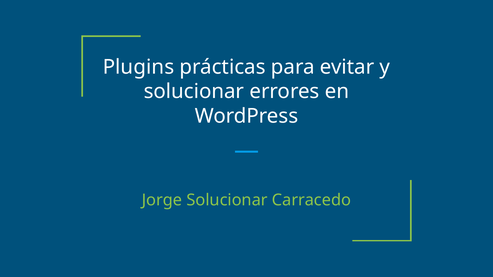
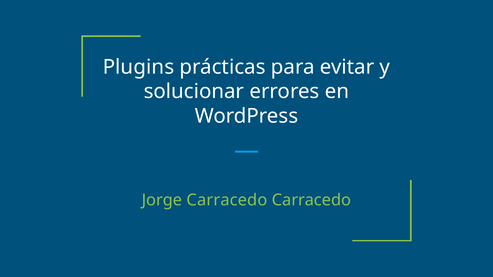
Jorge Solucionar: Solucionar -> Carracedo
